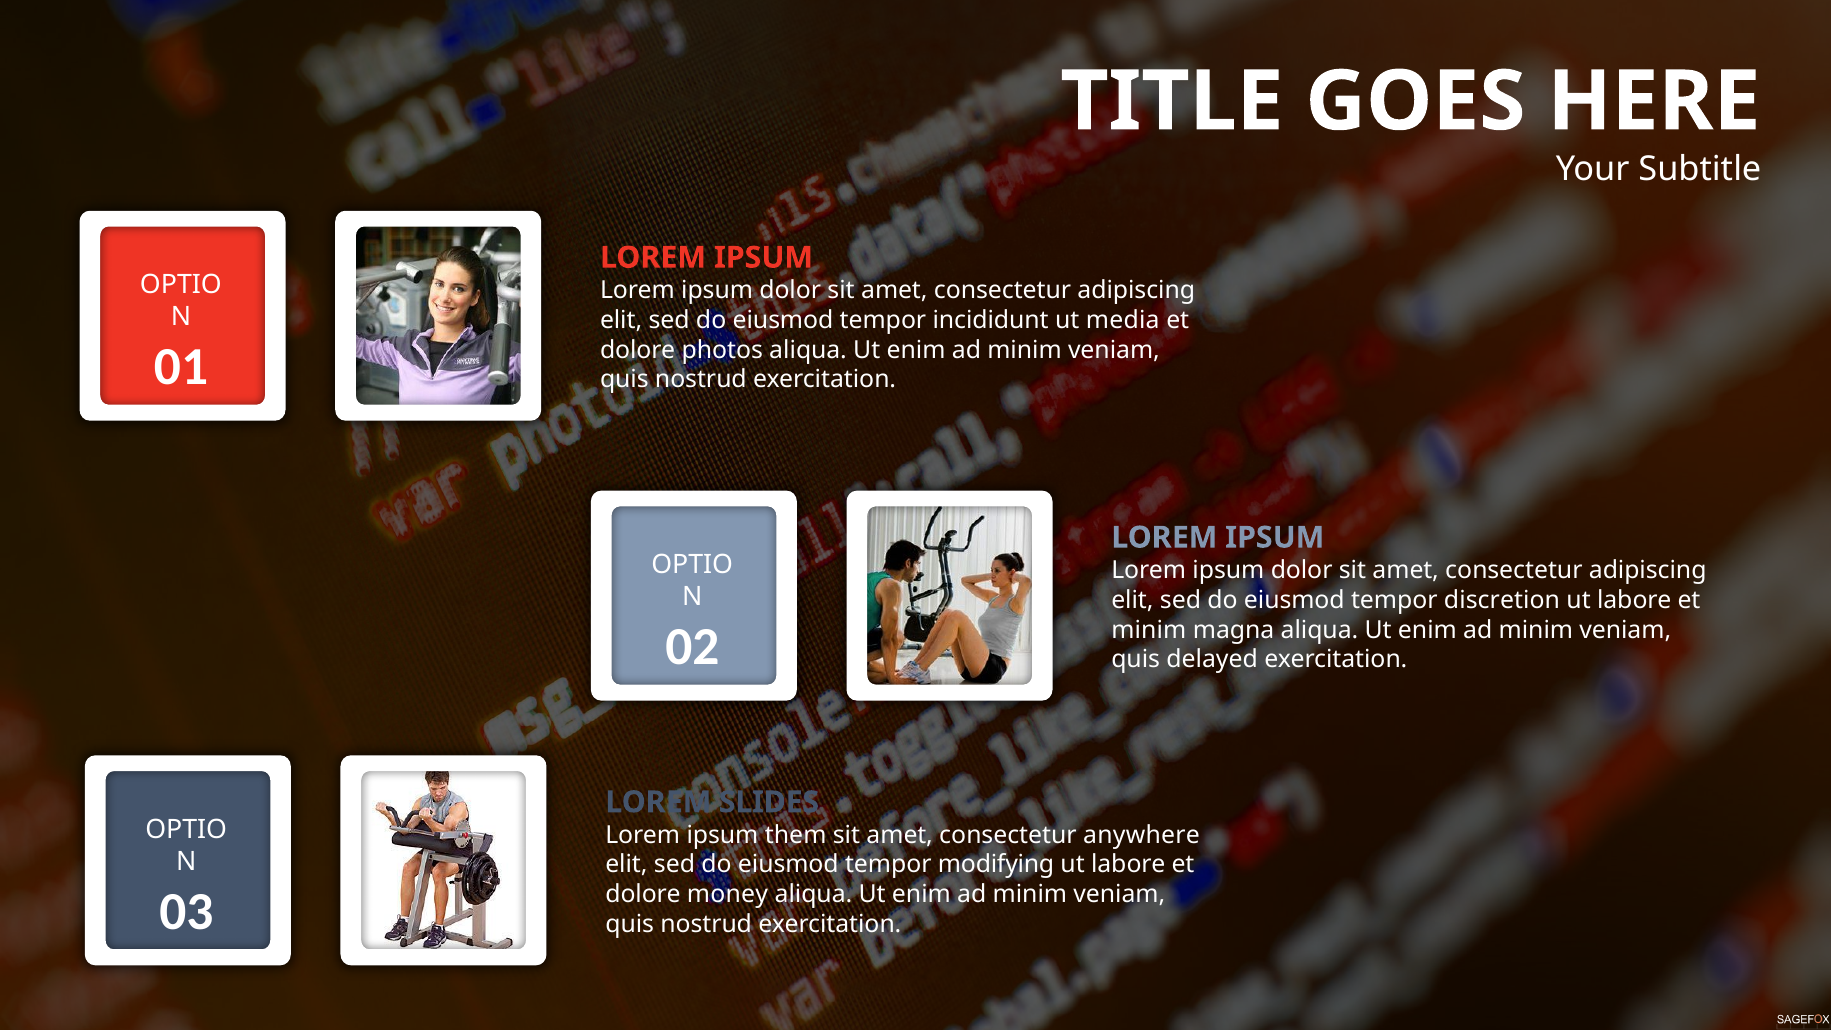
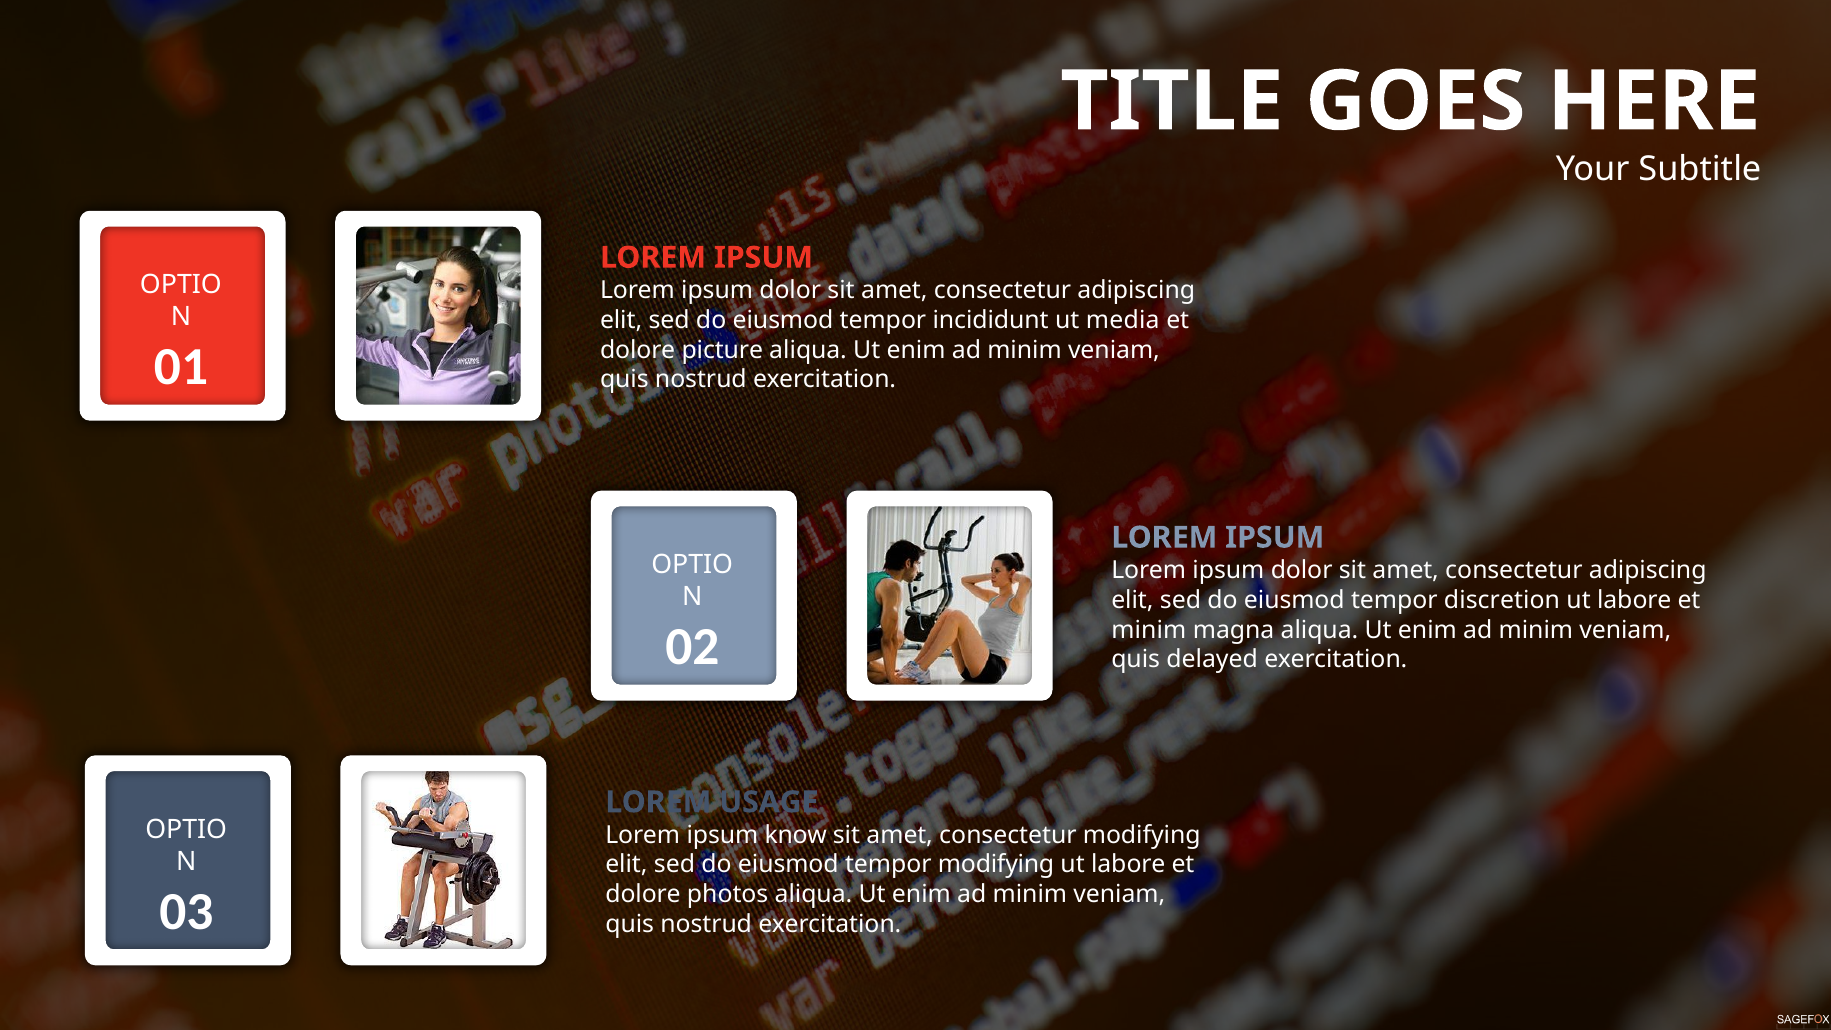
photos: photos -> picture
SLIDES: SLIDES -> USAGE
them: them -> know
consectetur anywhere: anywhere -> modifying
money: money -> photos
